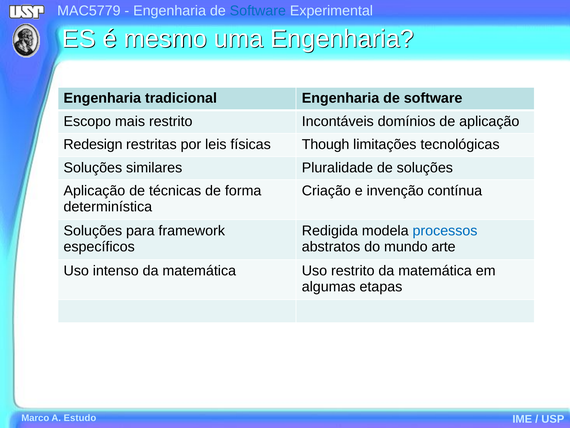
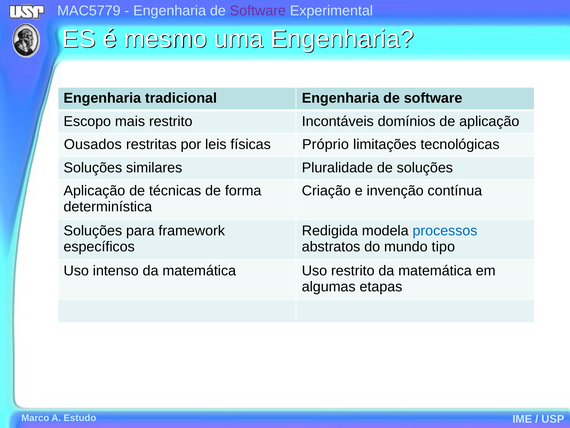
Software at (258, 11) colour: blue -> purple
Redesign: Redesign -> Ousados
Though: Though -> Próprio
arte: arte -> tipo
